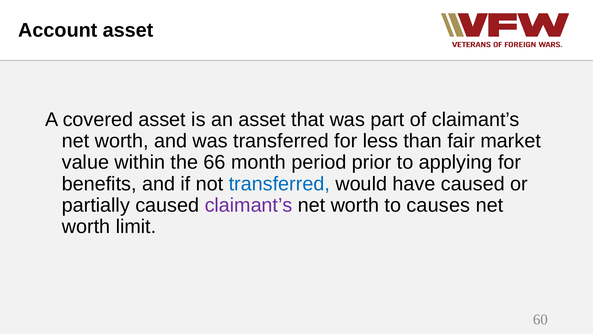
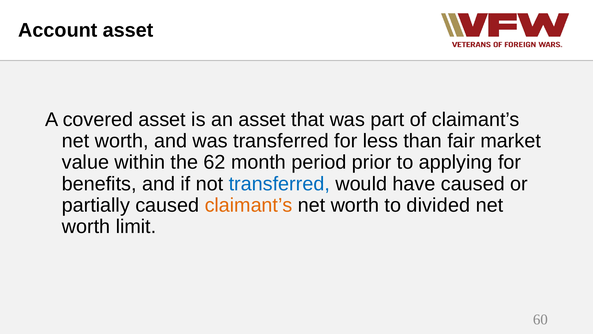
66: 66 -> 62
claimant’s at (248, 205) colour: purple -> orange
causes: causes -> divided
